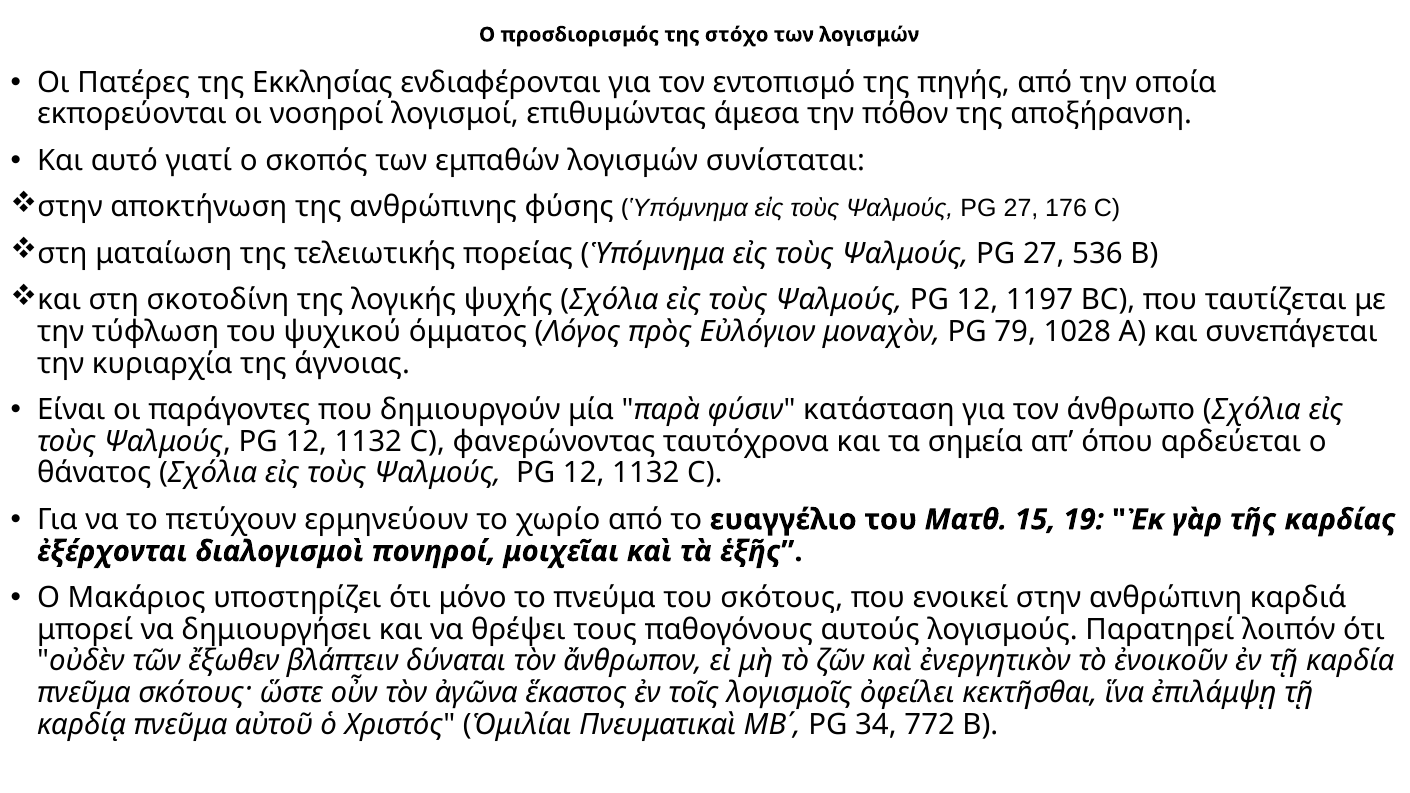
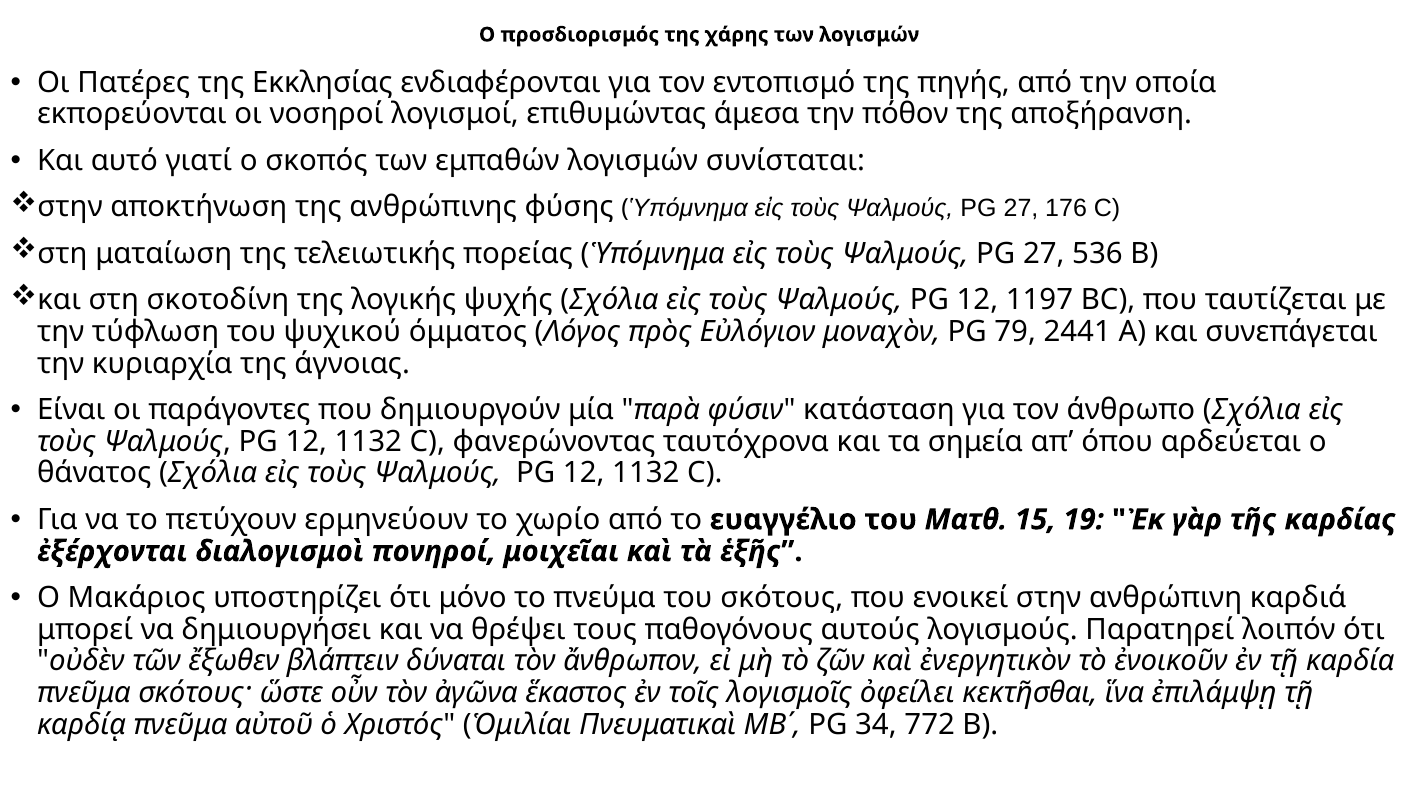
στόχο: στόχο -> χάρης
1028: 1028 -> 2441
